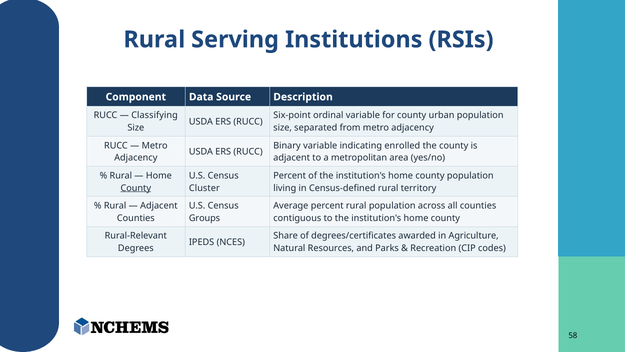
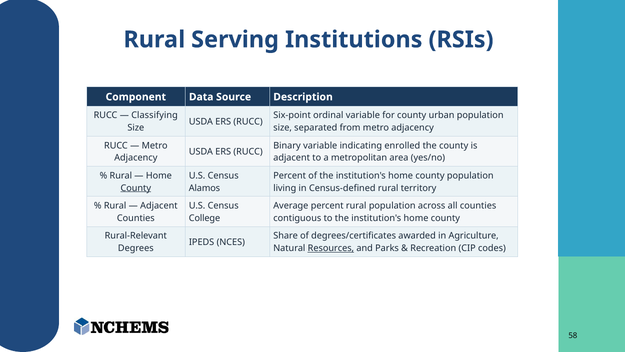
Cluster: Cluster -> Alamos
Groups: Groups -> College
Resources underline: none -> present
